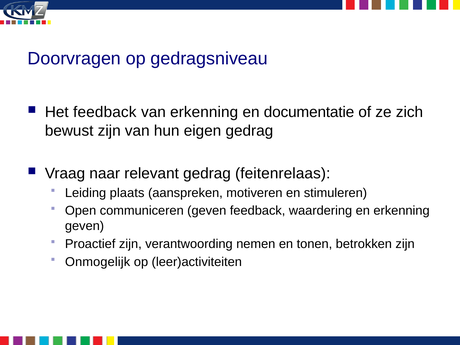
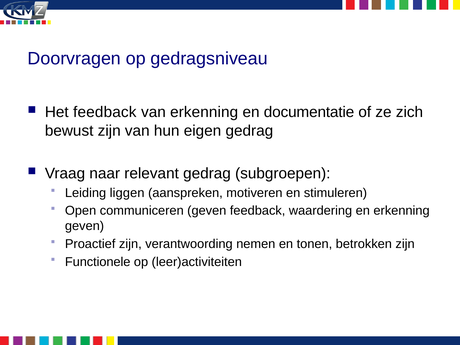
feitenrelaas: feitenrelaas -> subgroepen
plaats: plaats -> liggen
Onmogelijk: Onmogelijk -> Functionele
